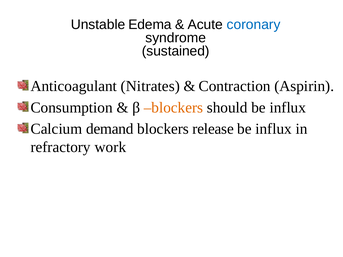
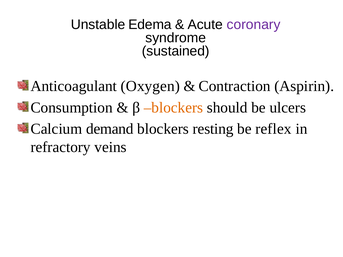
coronary colour: blue -> purple
Nitrates: Nitrates -> Oxygen
should be influx: influx -> ulcers
release: release -> resting
influx at (274, 129): influx -> reflex
work: work -> veins
